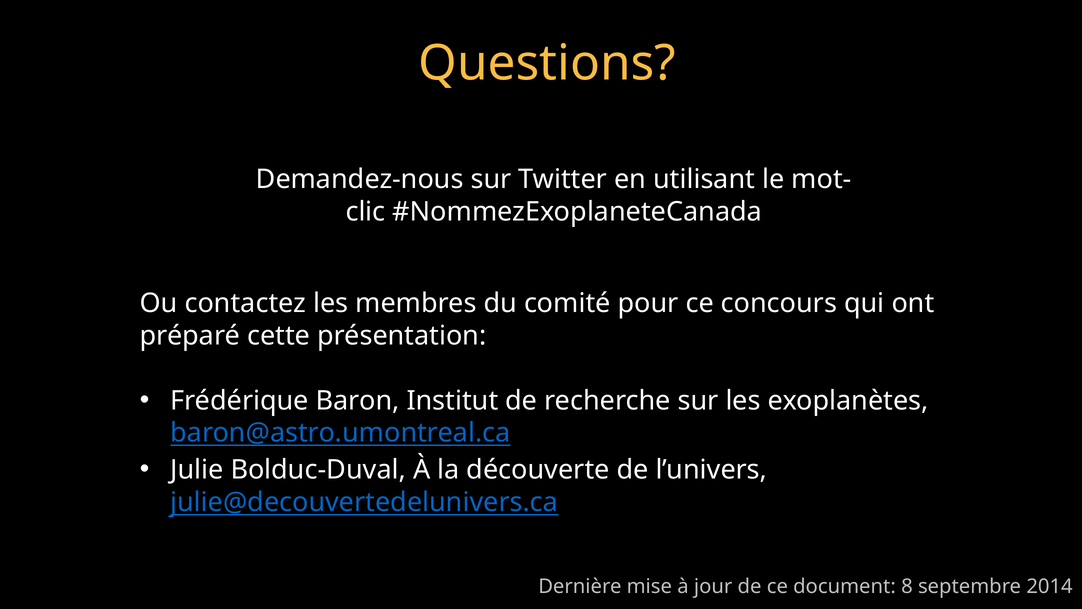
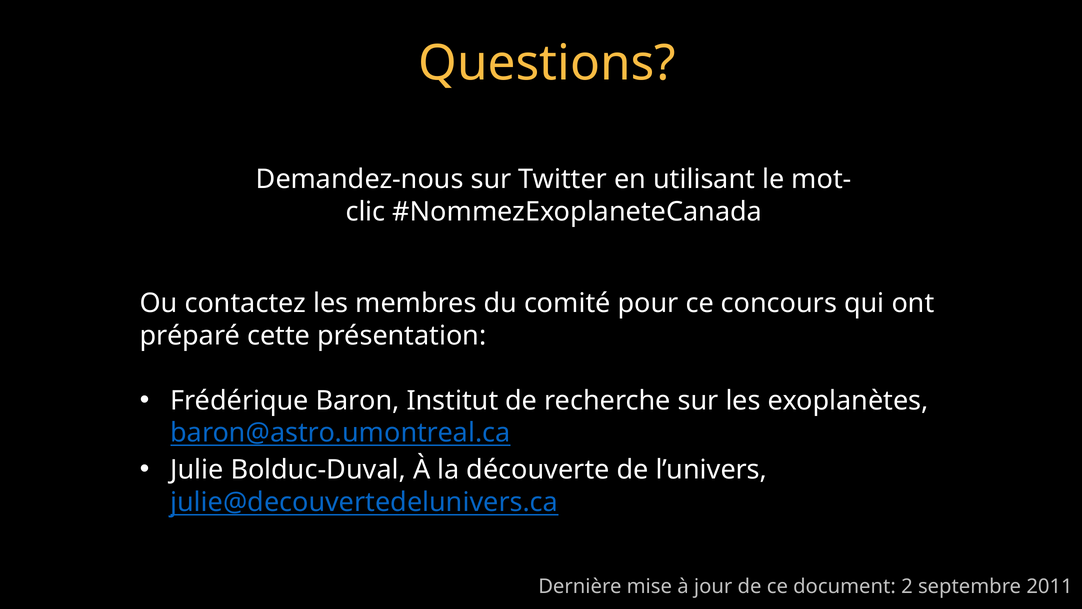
8: 8 -> 2
2014: 2014 -> 2011
